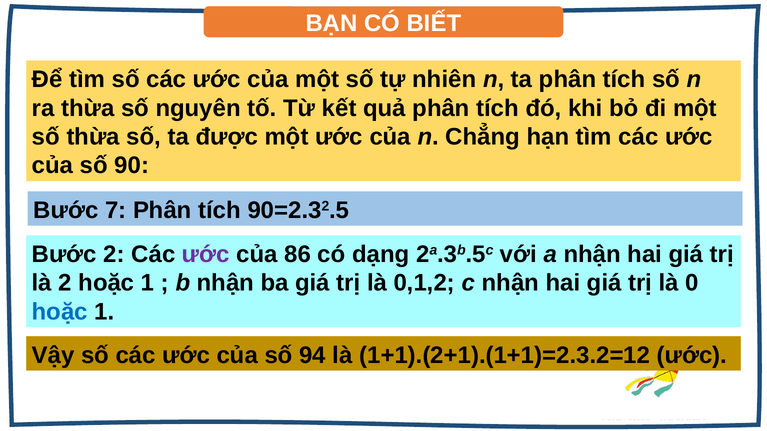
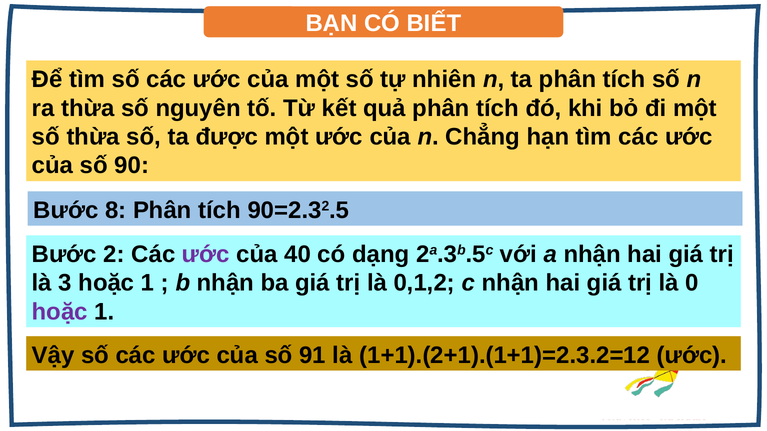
7: 7 -> 8
86: 86 -> 40
là 2: 2 -> 3
hoặc at (60, 312) colour: blue -> purple
94: 94 -> 91
